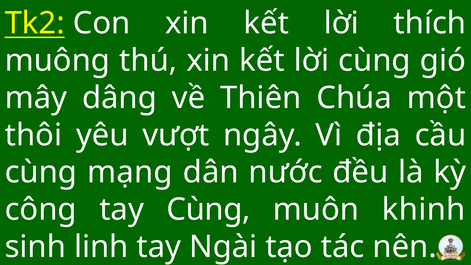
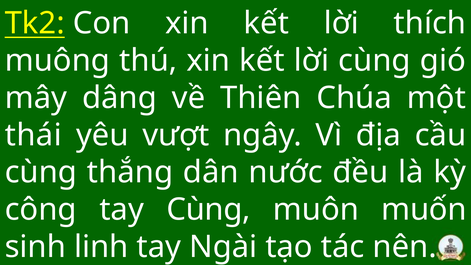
thôi: thôi -> thái
mạng: mạng -> thắng
khinh: khinh -> muốn
